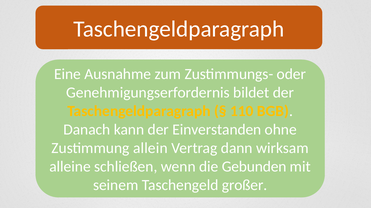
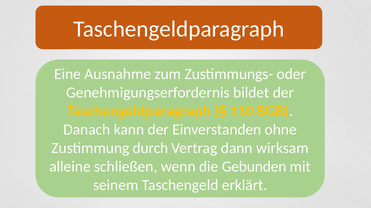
allein: allein -> durch
großer: großer -> erklärt
